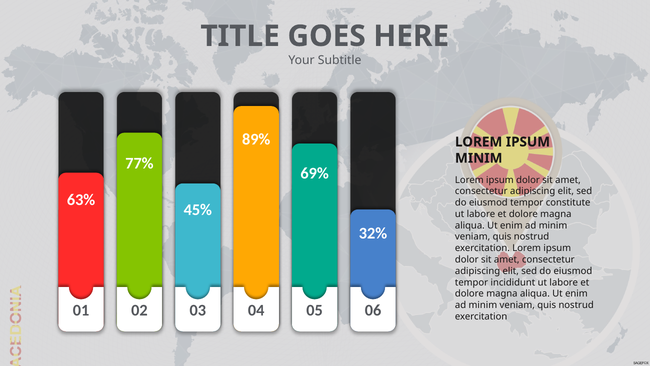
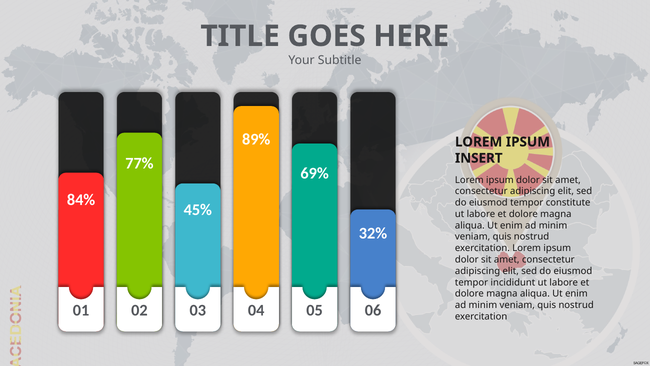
MINIM at (479, 158): MINIM -> INSERT
63%: 63% -> 84%
